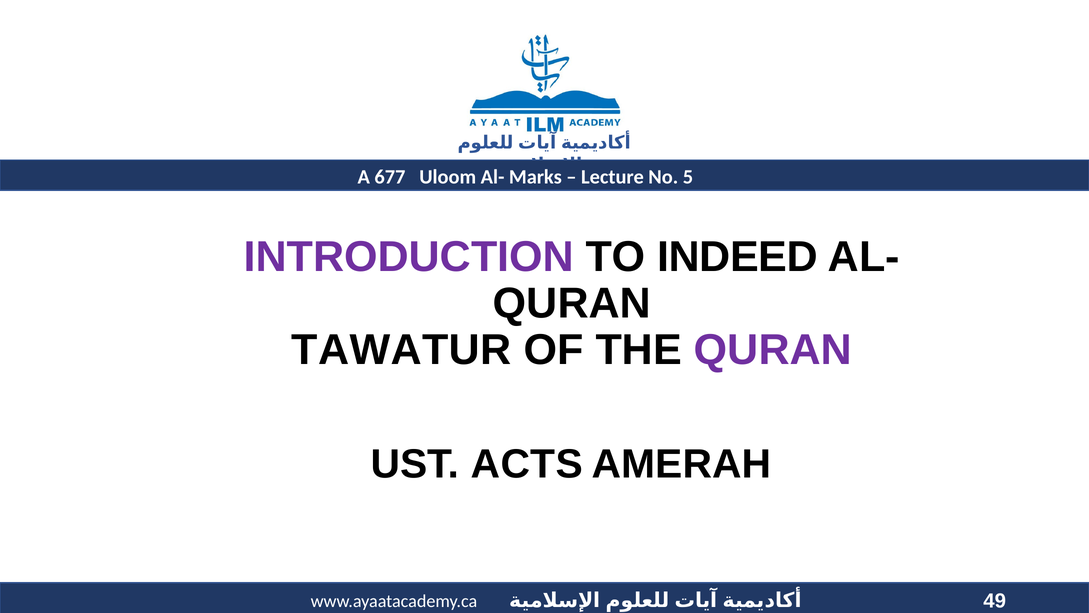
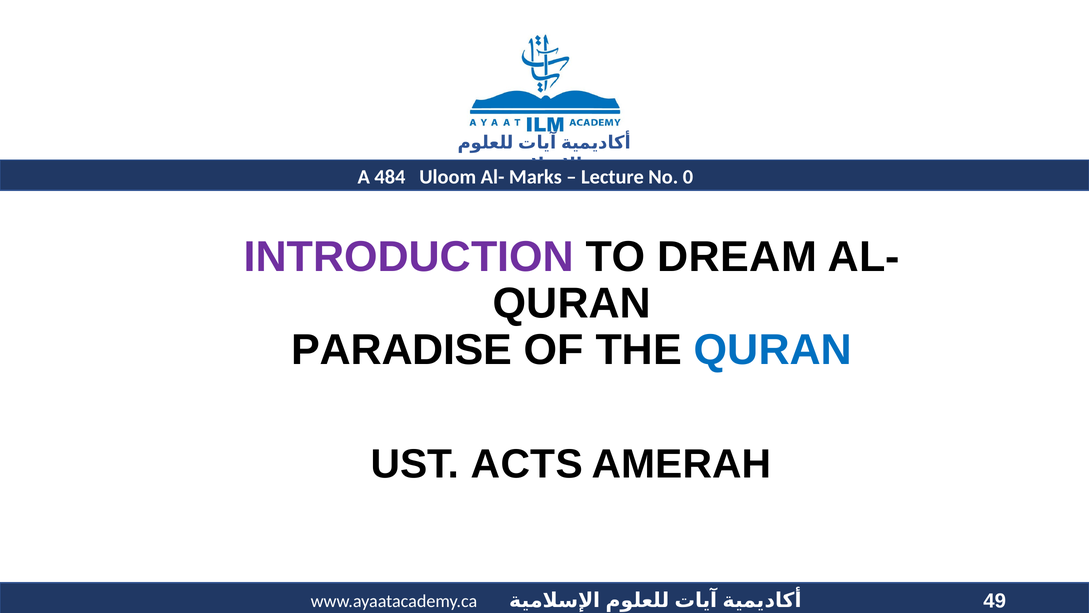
677: 677 -> 484
5: 5 -> 0
INDEED: INDEED -> DREAM
TAWATUR: TAWATUR -> PARADISE
QURAN at (773, 350) colour: purple -> blue
